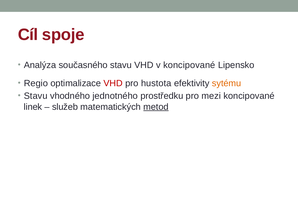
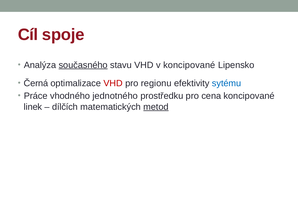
současného underline: none -> present
Regio: Regio -> Černá
hustota: hustota -> regionu
sytému colour: orange -> blue
Stavu at (36, 96): Stavu -> Práce
mezi: mezi -> cena
služeb: služeb -> dílčích
